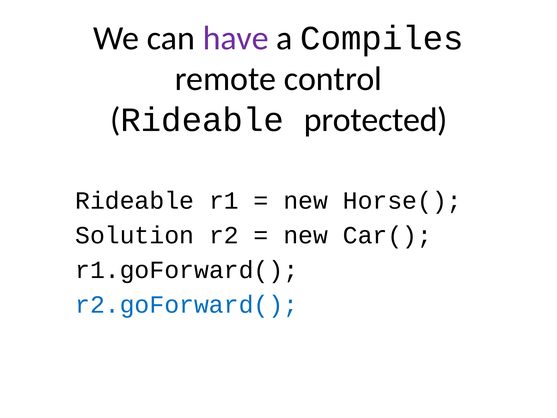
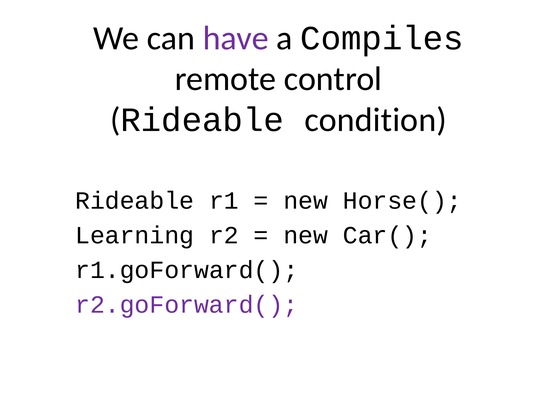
protected: protected -> condition
Solution: Solution -> Learning
r2.goForward( colour: blue -> purple
